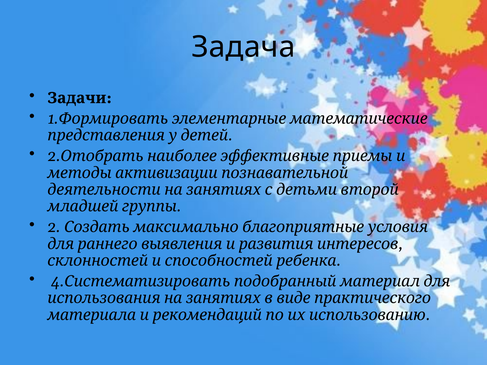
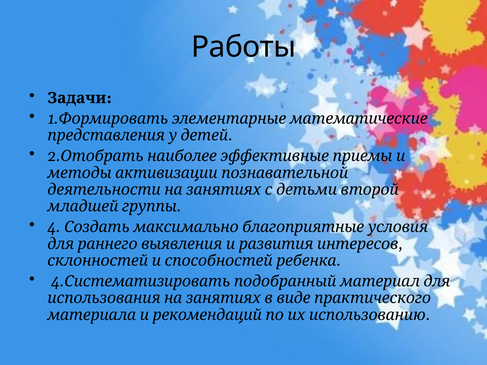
Задача: Задача -> Работы
2 at (54, 227): 2 -> 4
